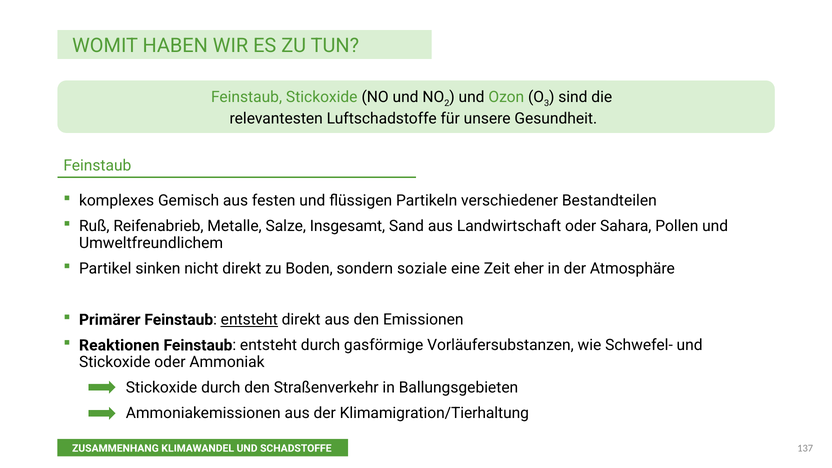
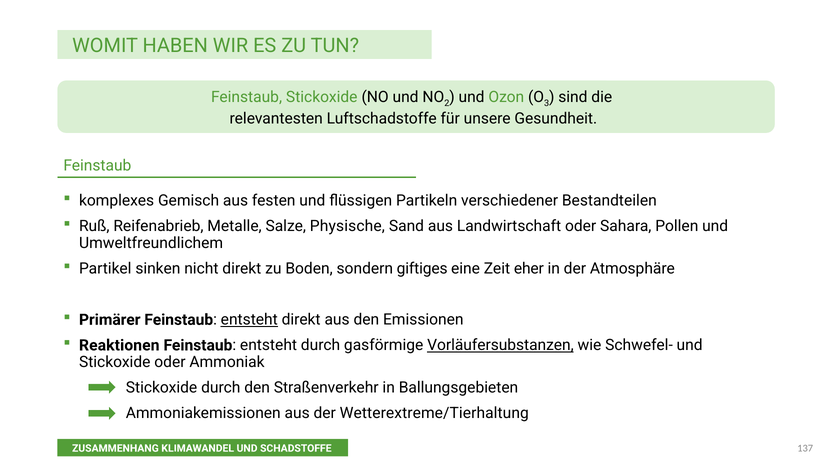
Insgesamt: Insgesamt -> Physische
soziale: soziale -> giftiges
Vorläufersubstanzen underline: none -> present
Klimamigration/Tierhaltung: Klimamigration/Tierhaltung -> Wetterextreme/Tierhaltung
